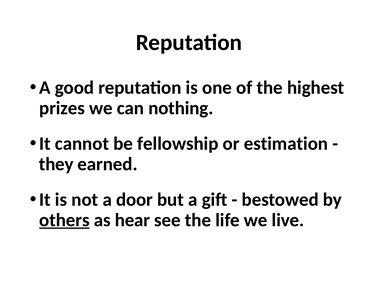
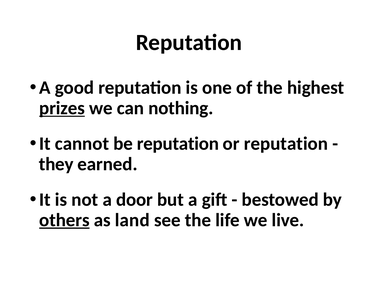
prizes underline: none -> present
be fellowship: fellowship -> reputation
or estimation: estimation -> reputation
hear: hear -> land
